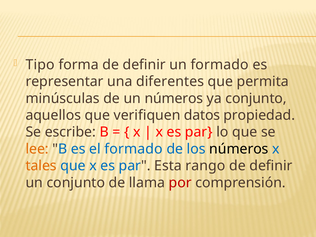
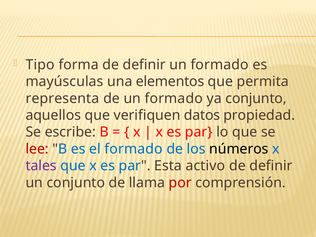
representar: representar -> mayúsculas
diferentes: diferentes -> elementos
minúsculas: minúsculas -> representa
de un números: números -> formado
lee colour: orange -> red
tales colour: orange -> purple
rango: rango -> activo
